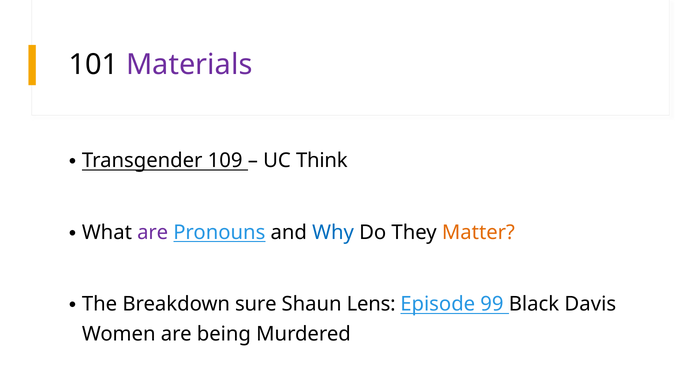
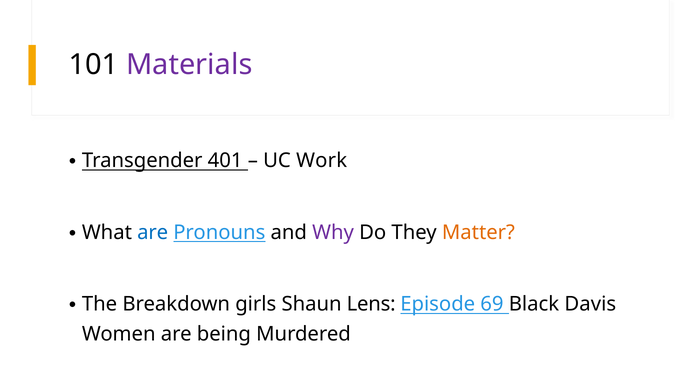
109: 109 -> 401
Think: Think -> Work
are at (153, 232) colour: purple -> blue
Why colour: blue -> purple
sure: sure -> girls
99: 99 -> 69
